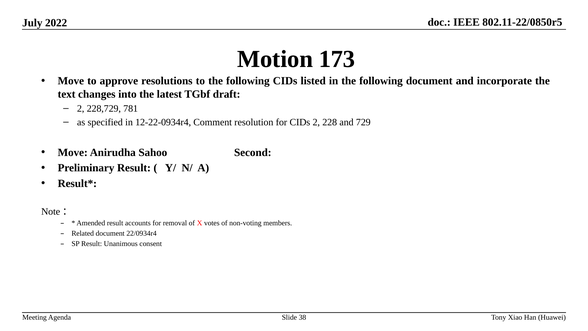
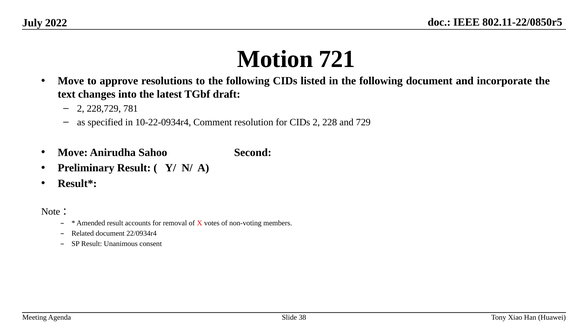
173: 173 -> 721
12-22-0934r4: 12-22-0934r4 -> 10-22-0934r4
